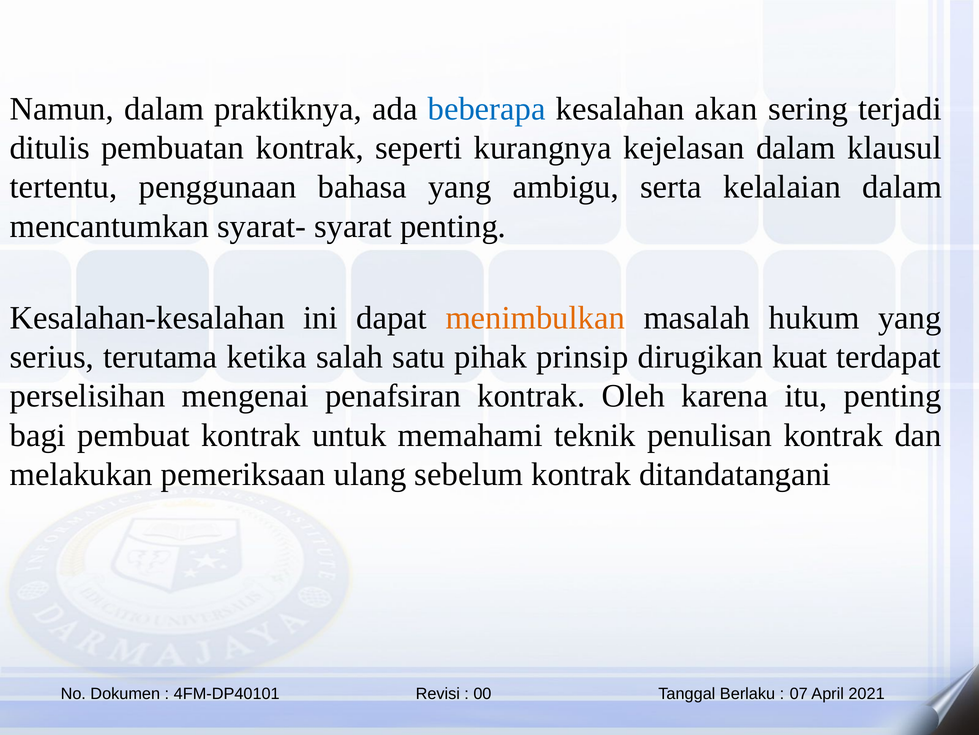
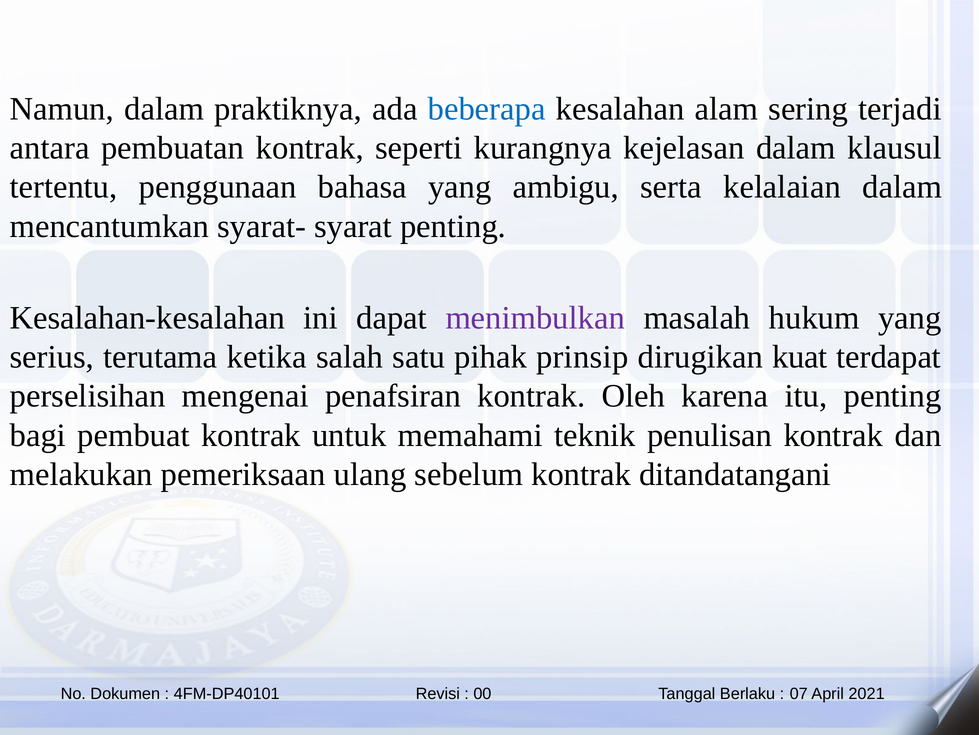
akan: akan -> alam
ditulis: ditulis -> antara
menimbulkan colour: orange -> purple
